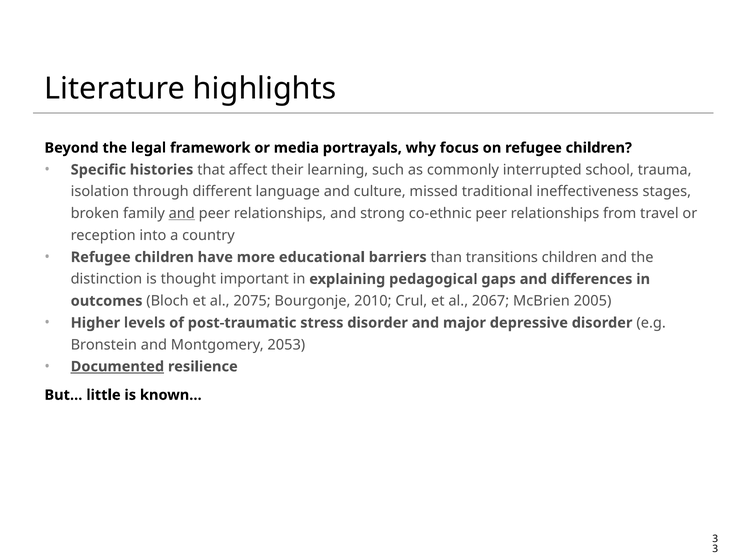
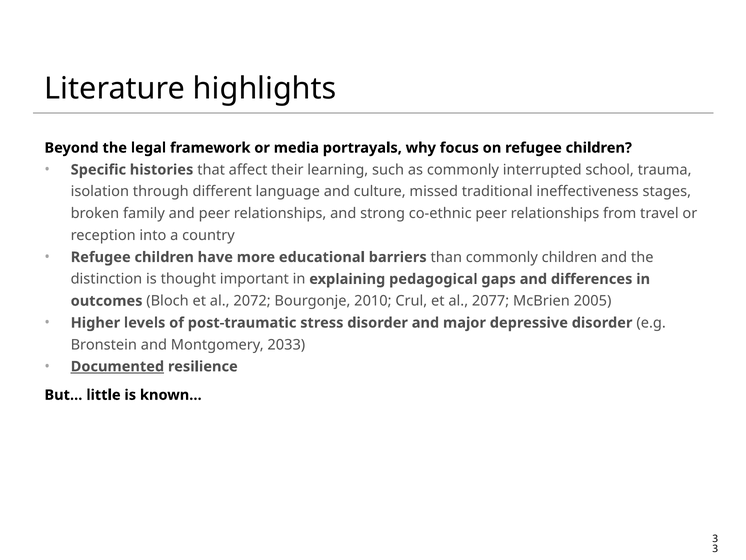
and at (182, 213) underline: present -> none
than transitions: transitions -> commonly
2075: 2075 -> 2072
2067: 2067 -> 2077
2053: 2053 -> 2033
